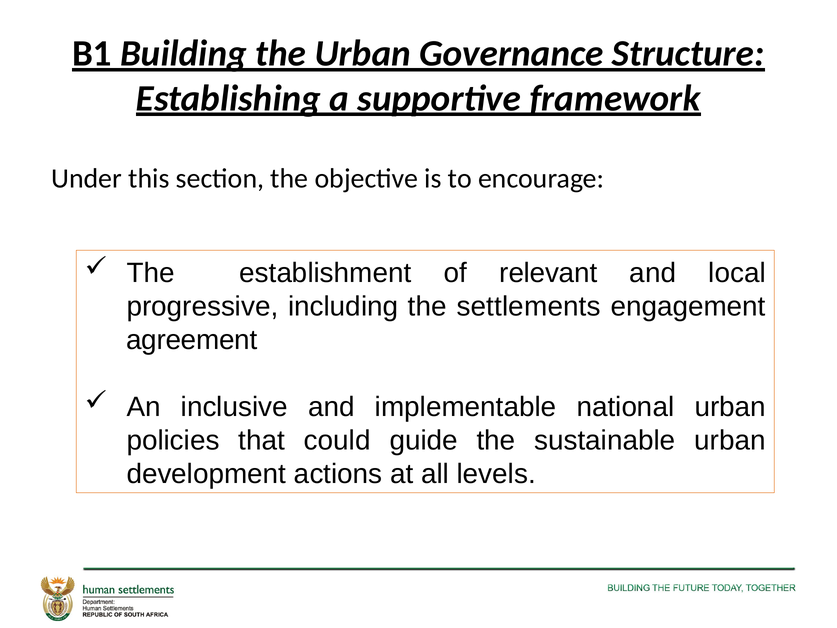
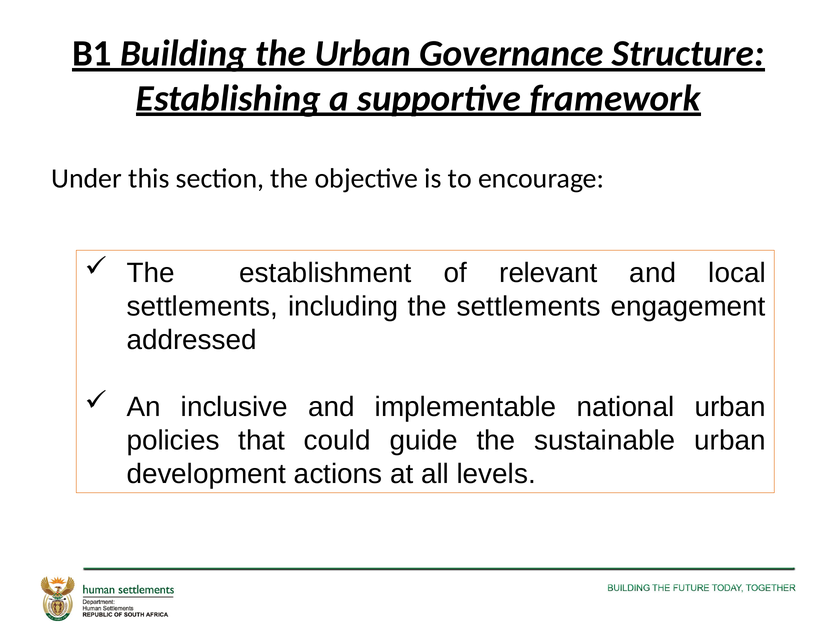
progressive at (202, 306): progressive -> settlements
agreement: agreement -> addressed
